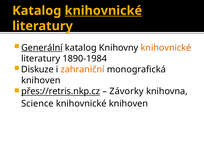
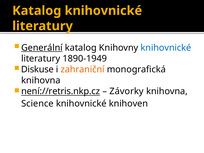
knihovnické at (103, 11) underline: present -> none
knihovnické at (166, 48) colour: orange -> blue
1890-1984: 1890-1984 -> 1890-1949
Diskuze: Diskuze -> Diskuse
knihoven at (41, 80): knihoven -> knihovna
přes://retris.nkp.cz: přes://retris.nkp.cz -> není://retris.nkp.cz
